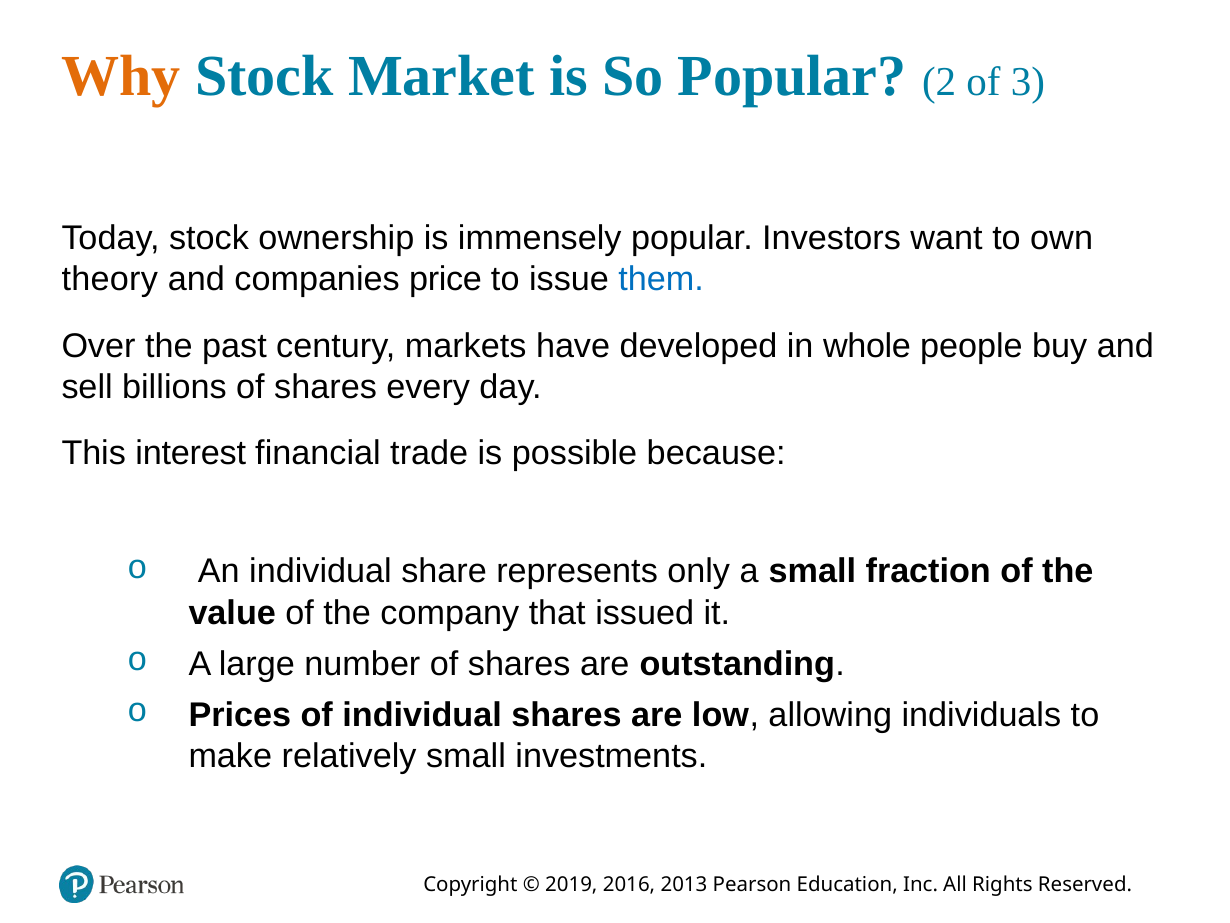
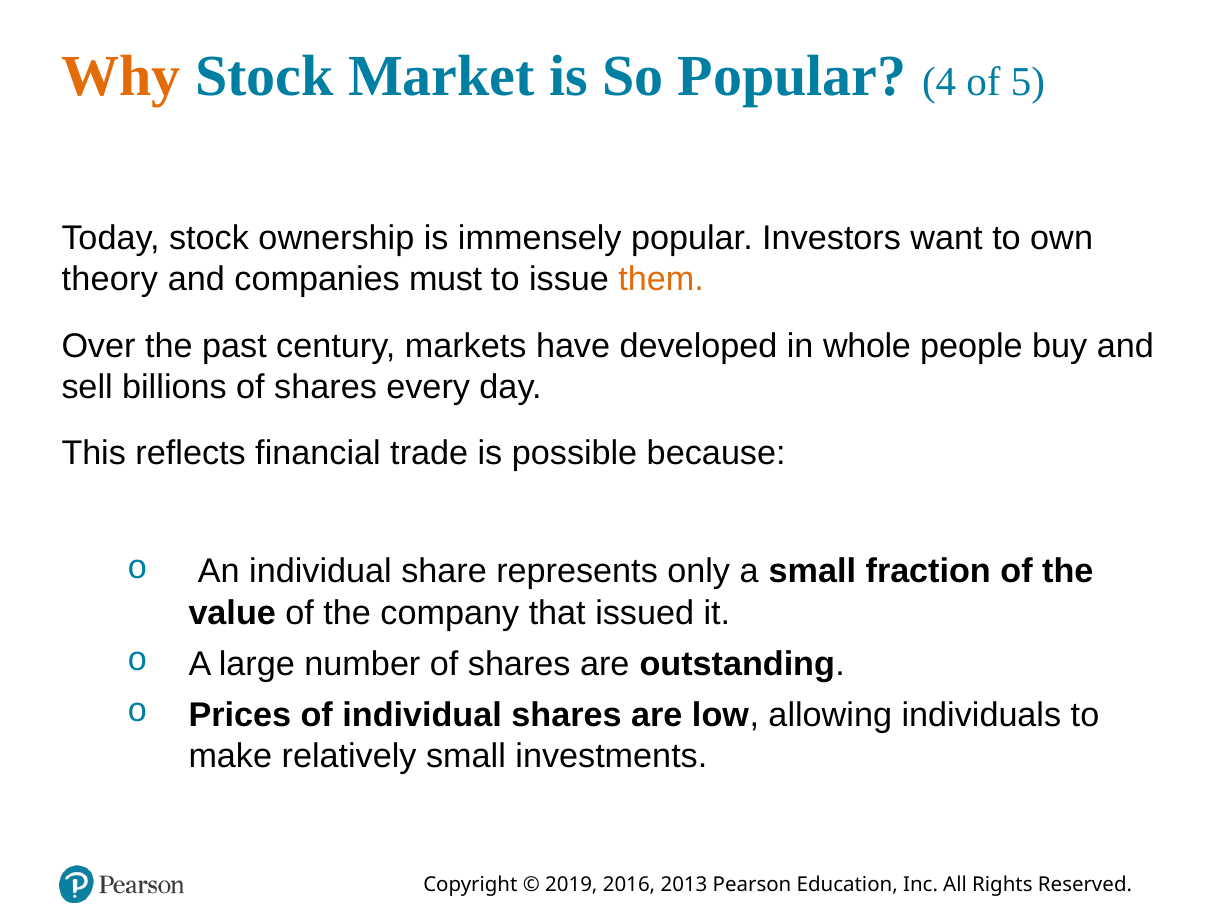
2: 2 -> 4
3: 3 -> 5
price: price -> must
them colour: blue -> orange
interest: interest -> reflects
